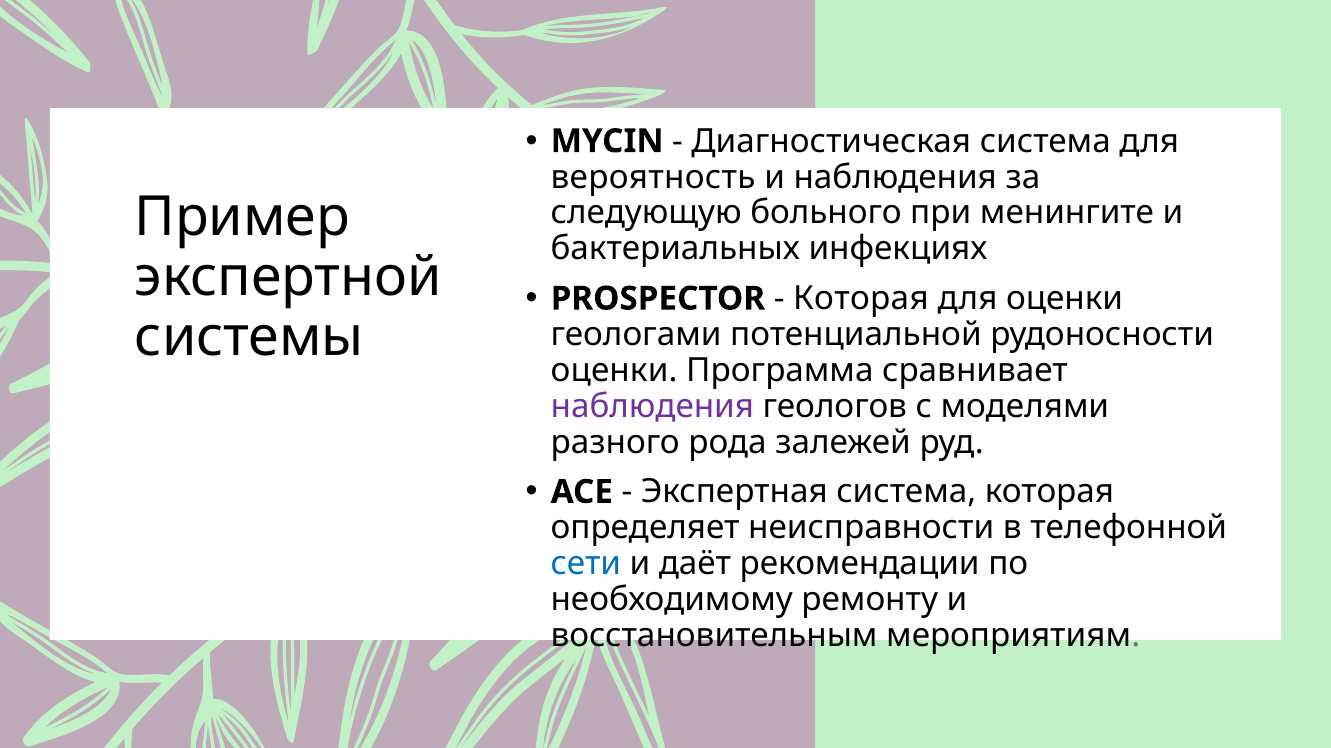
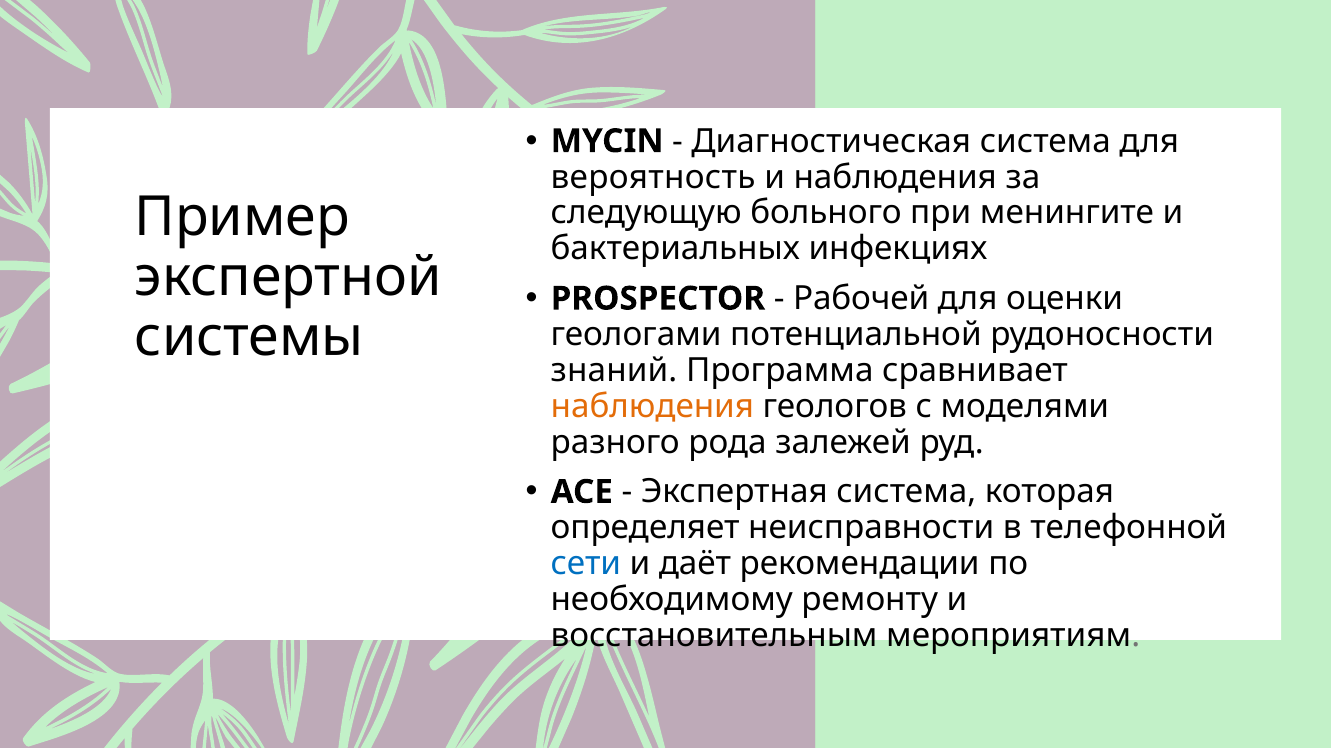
Которая at (861, 299): Которая -> Рабочей
оценки at (614, 371): оценки -> знаний
наблюдения at (652, 407) colour: purple -> orange
